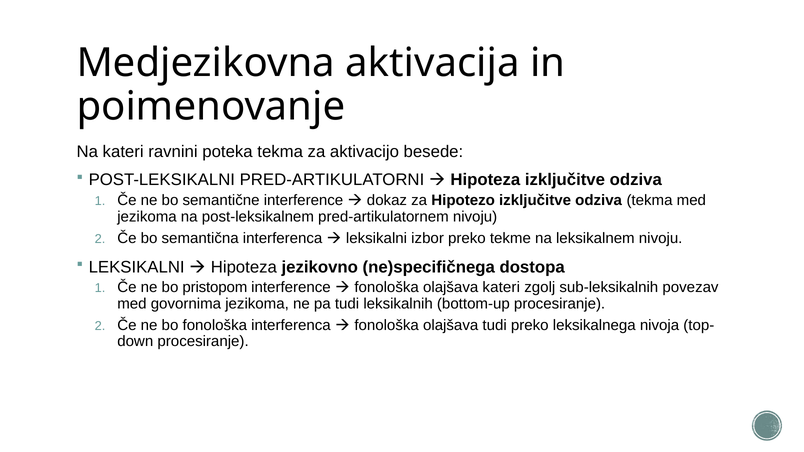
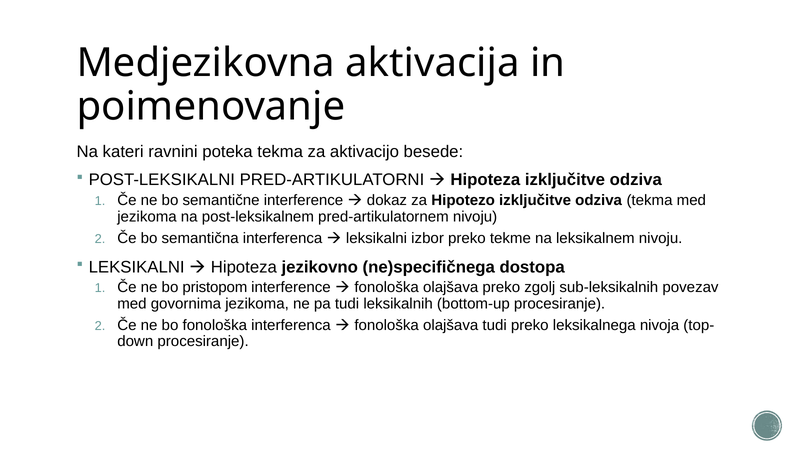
olajšava kateri: kateri -> preko
